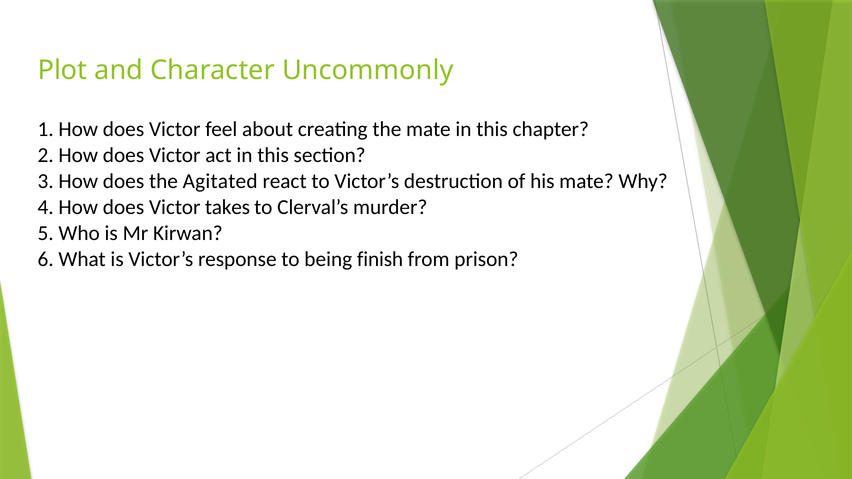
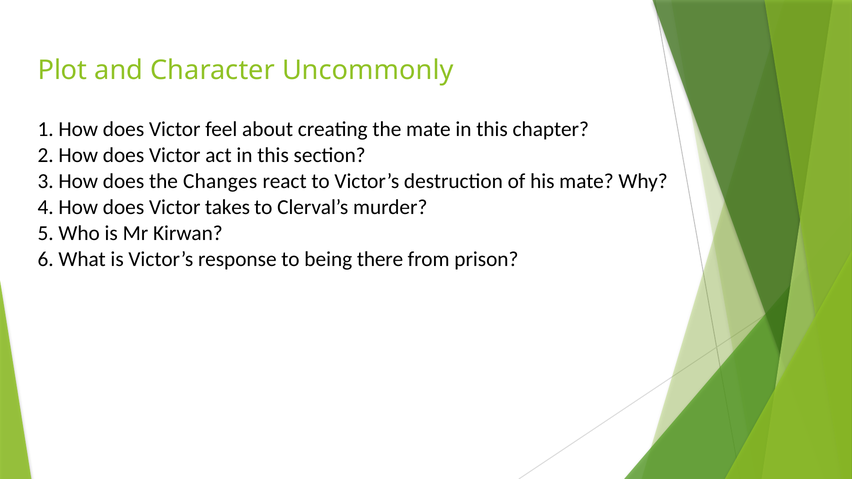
Agitated: Agitated -> Changes
finish: finish -> there
